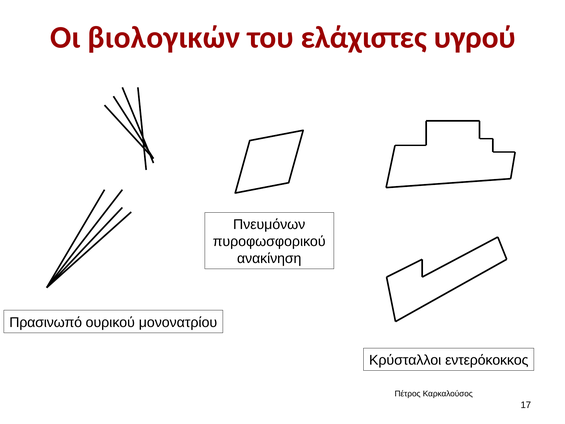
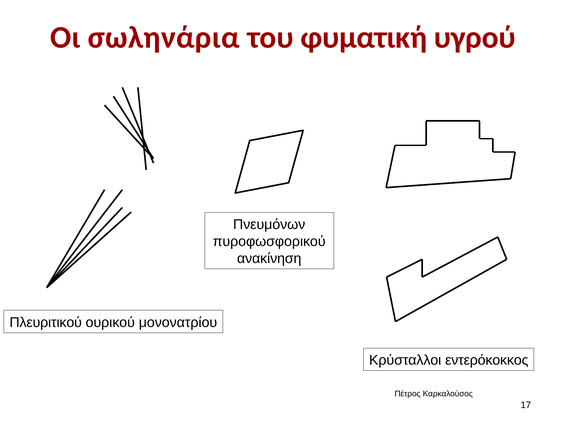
βιολογικών: βιολογικών -> σωληνάρια
ελάχιστες: ελάχιστες -> φυματική
Πρασινωπό: Πρασινωπό -> Πλευριτικού
